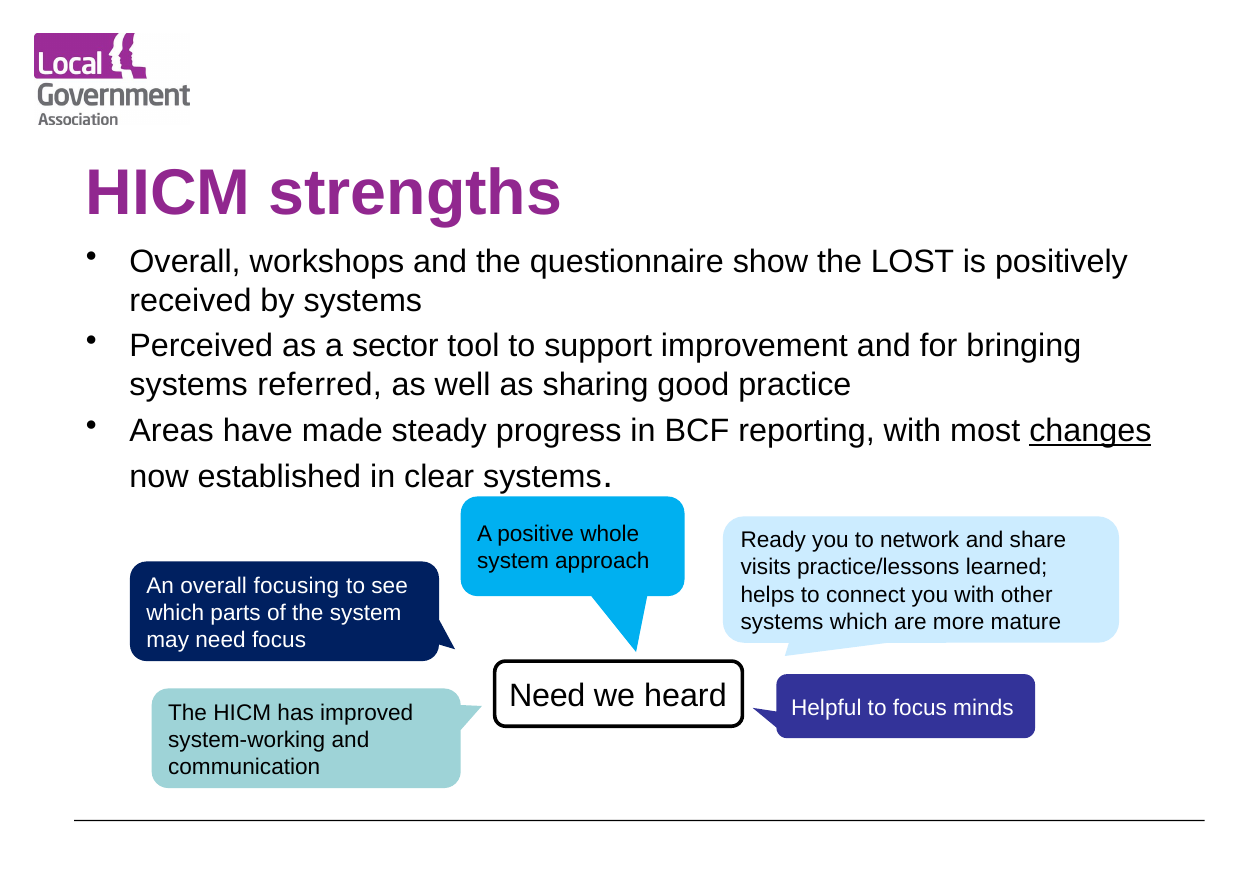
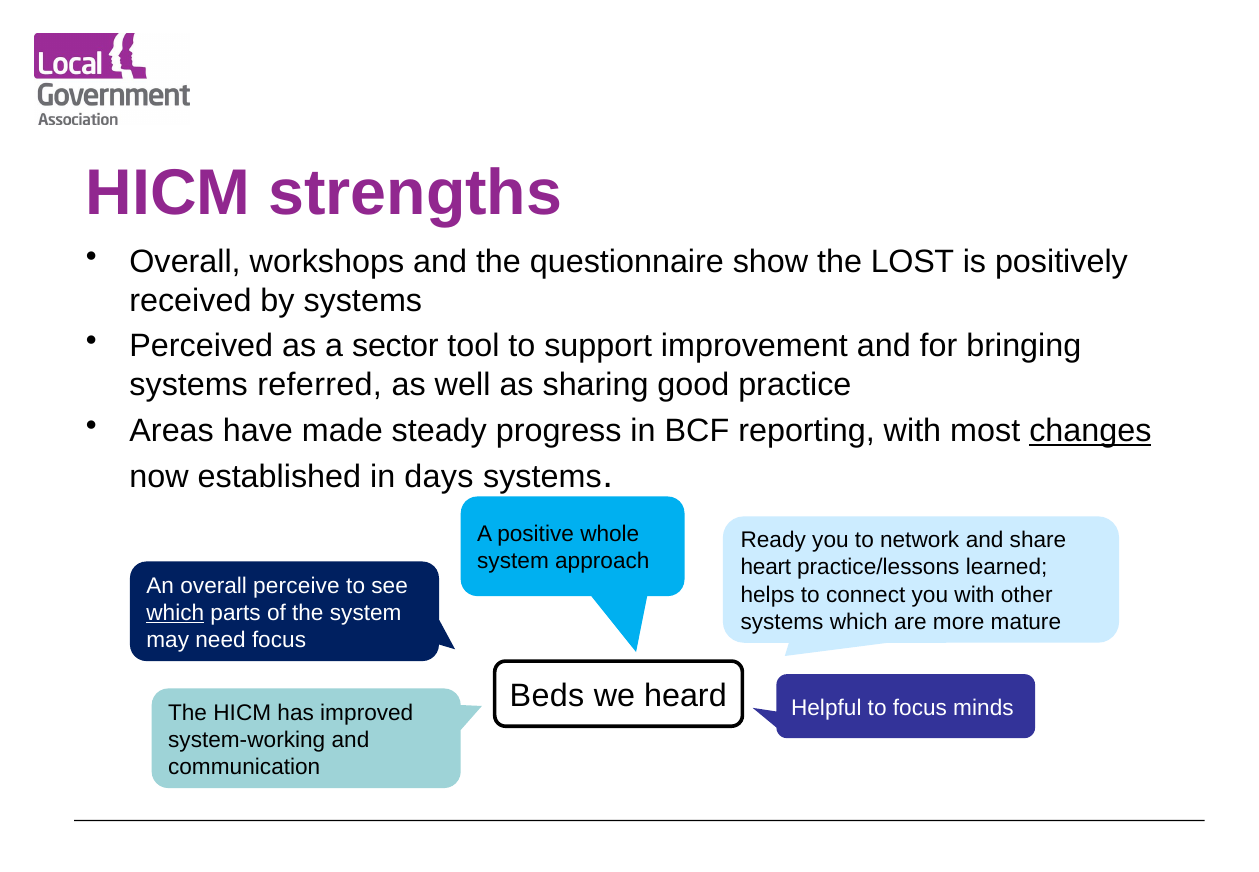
clear: clear -> days
visits: visits -> heart
focusing: focusing -> perceive
which at (175, 613) underline: none -> present
Need at (547, 696): Need -> Beds
